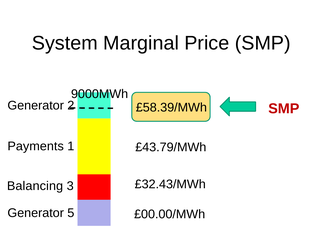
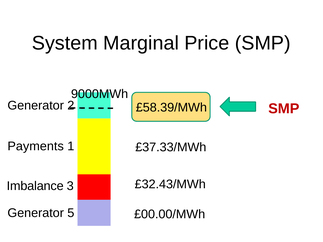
£43.79/MWh: £43.79/MWh -> £37.33/MWh
Balancing: Balancing -> Imbalance
